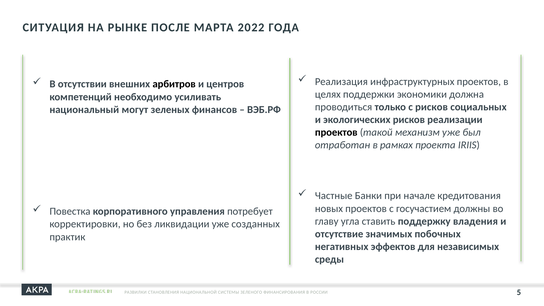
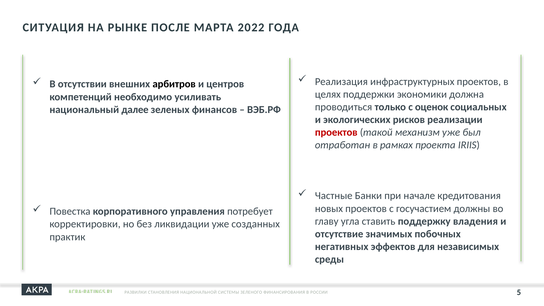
с рисков: рисков -> оценок
могут: могут -> далее
проектов at (336, 132) colour: black -> red
